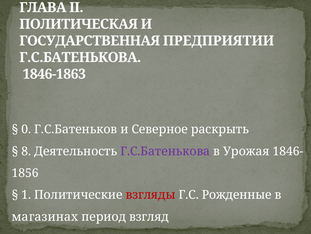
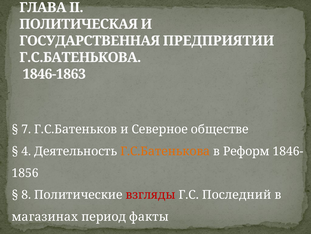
0: 0 -> 7
раскрыть: раскрыть -> обществе
8: 8 -> 4
Г.С.Батенькова at (165, 151) colour: purple -> orange
Урожая: Урожая -> Реформ
1: 1 -> 8
Рожденные: Рожденные -> Последний
взгляд: взгляд -> факты
